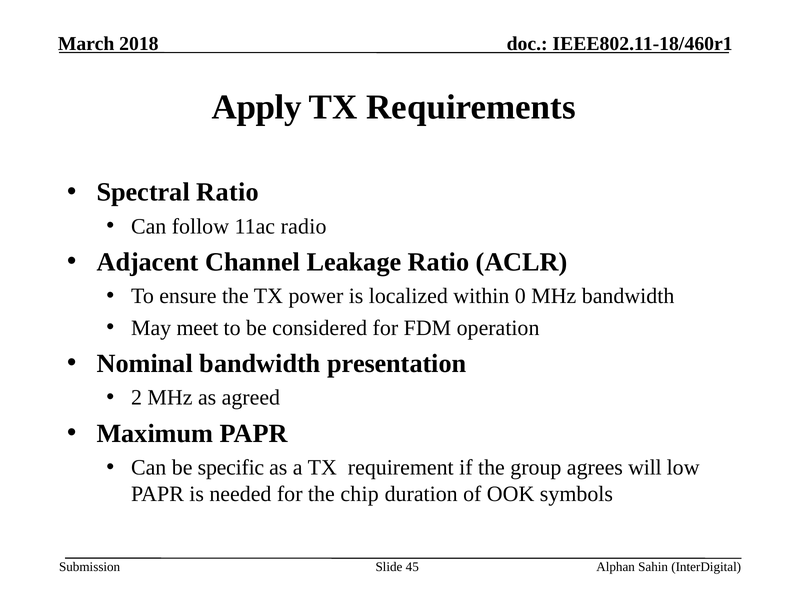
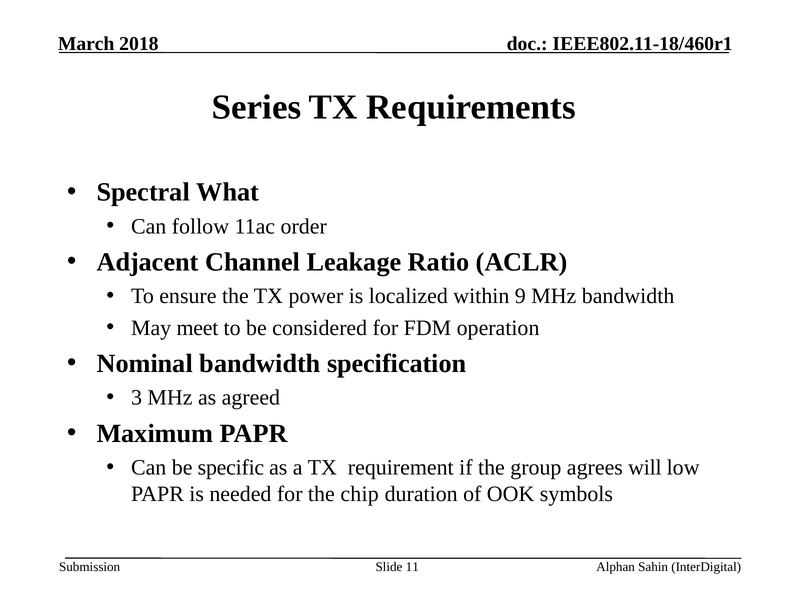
Apply: Apply -> Series
Spectral Ratio: Ratio -> What
radio: radio -> order
0: 0 -> 9
presentation: presentation -> specification
2: 2 -> 3
45: 45 -> 11
